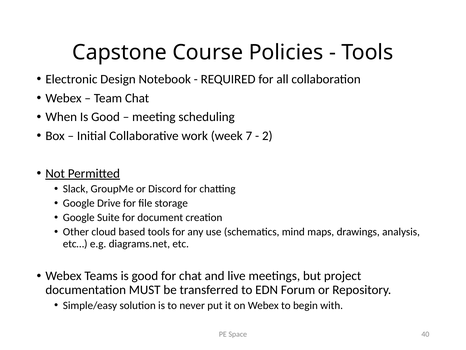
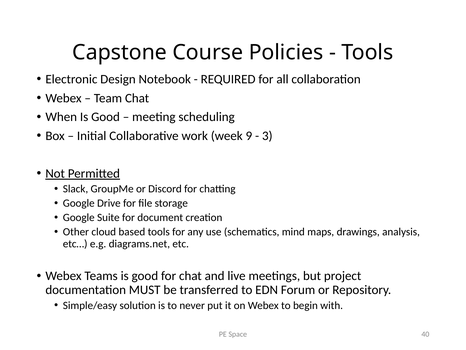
7: 7 -> 9
2: 2 -> 3
